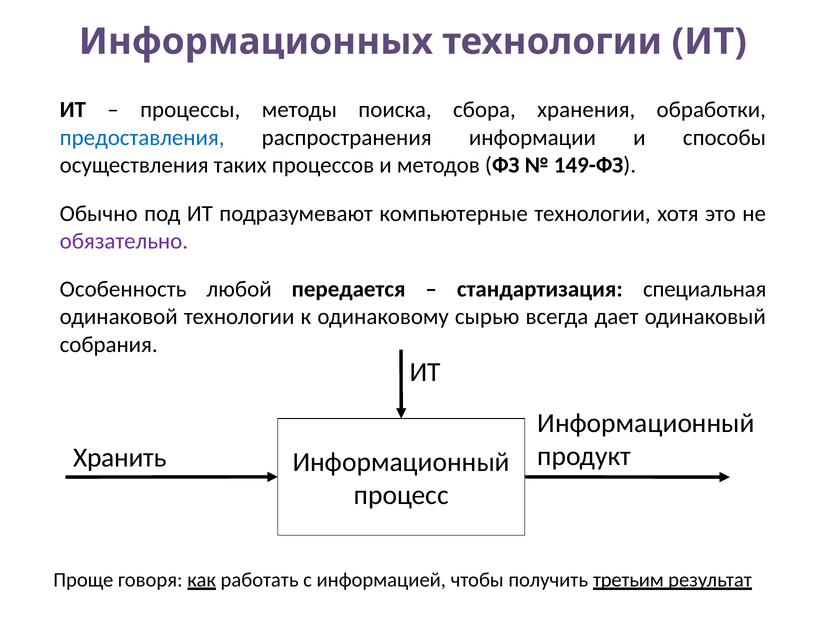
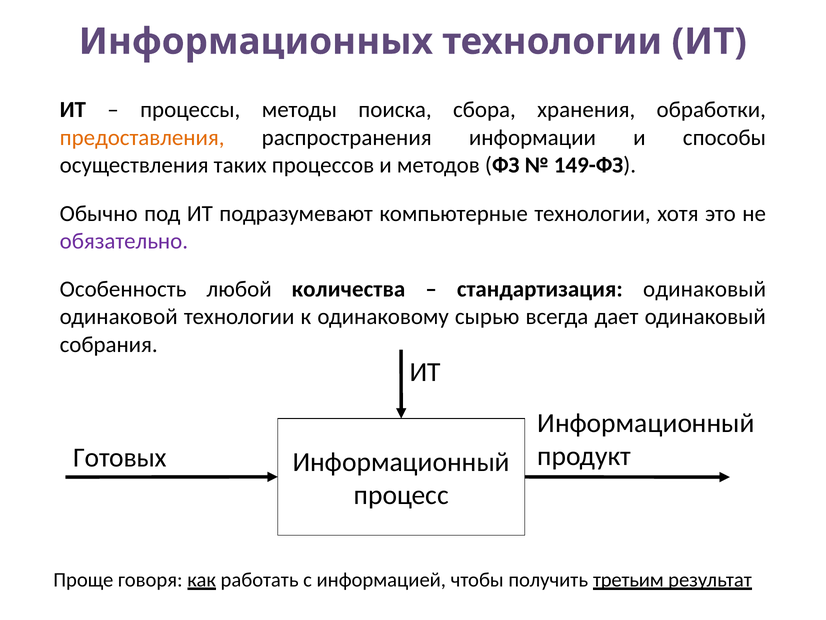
предоставления colour: blue -> orange
передается: передается -> количества
стандартизация специальная: специальная -> одинаковый
Хранить: Хранить -> Готовых
